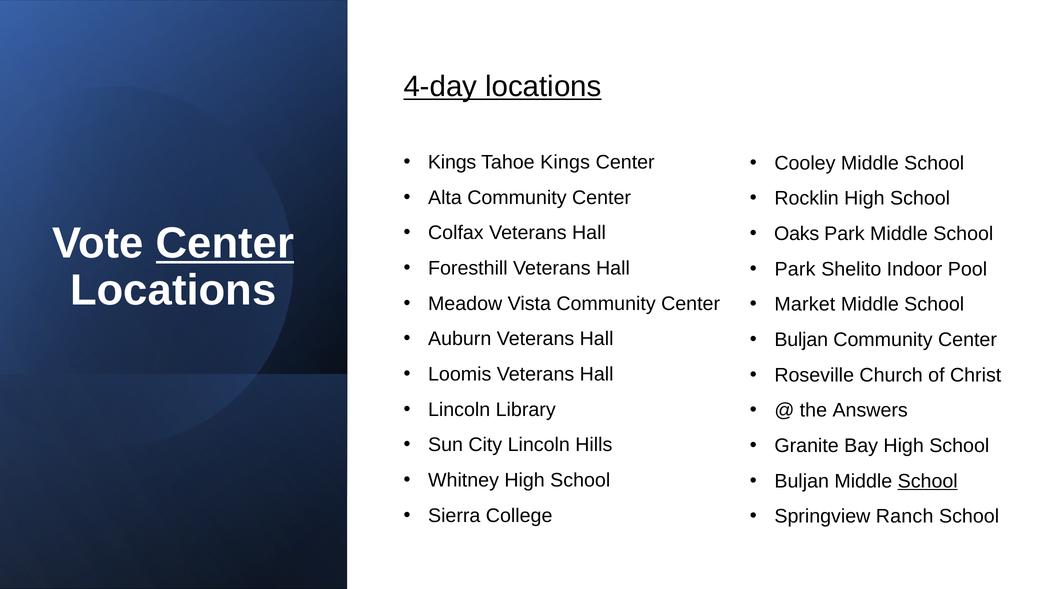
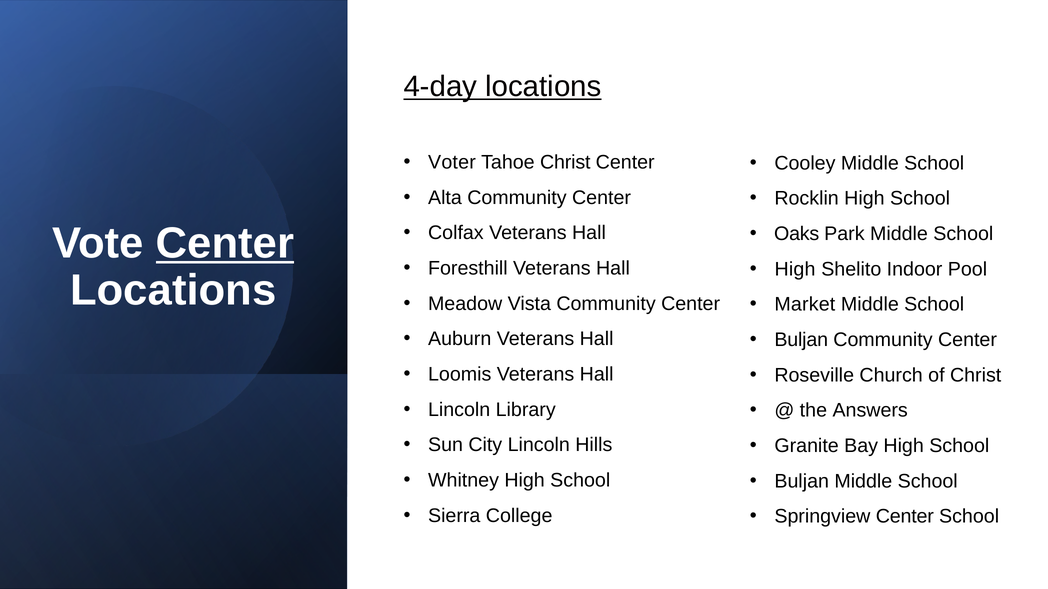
Kings at (452, 162): Kings -> Voter
Tahoe Kings: Kings -> Christ
Park at (795, 269): Park -> High
School at (928, 482) underline: present -> none
Springview Ranch: Ranch -> Center
